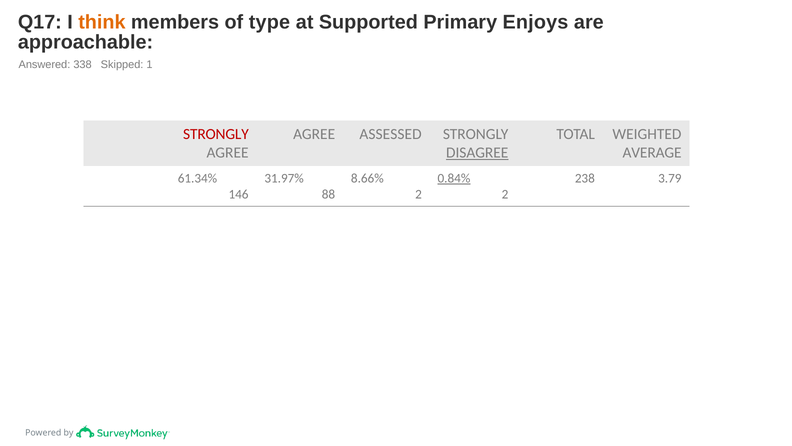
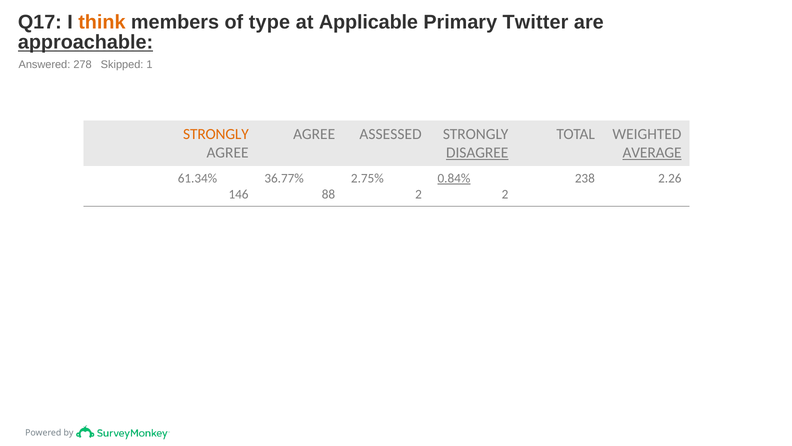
Supported: Supported -> Applicable
Enjoys: Enjoys -> Twitter
approachable underline: none -> present
338: 338 -> 278
STRONGLY at (216, 134) colour: red -> orange
AVERAGE underline: none -> present
31.97%: 31.97% -> 36.77%
8.66%: 8.66% -> 2.75%
3.79: 3.79 -> 2.26
